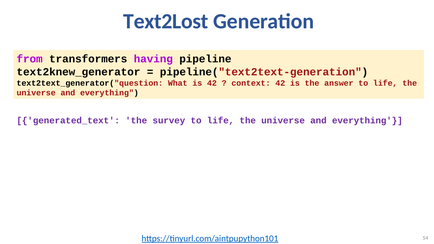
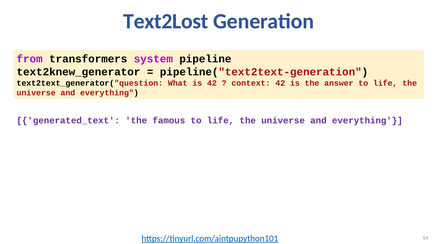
having: having -> system
survey: survey -> famous
